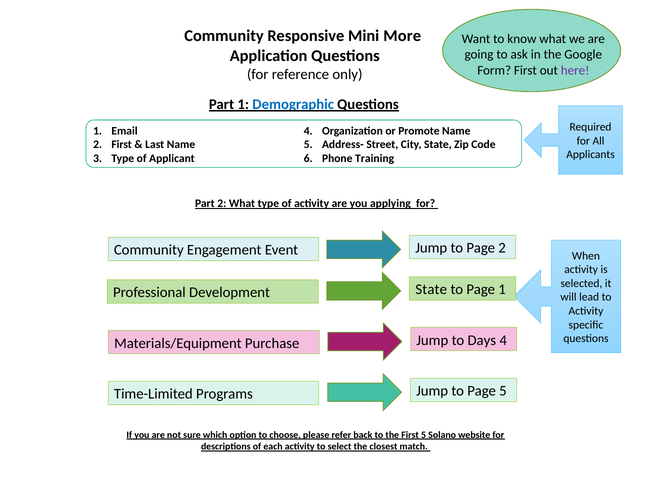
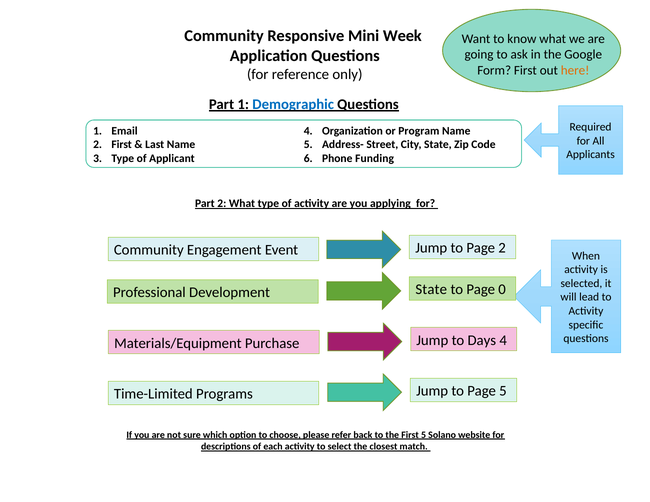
More: More -> Week
here colour: purple -> orange
Promote: Promote -> Program
Training: Training -> Funding
Page 1: 1 -> 0
